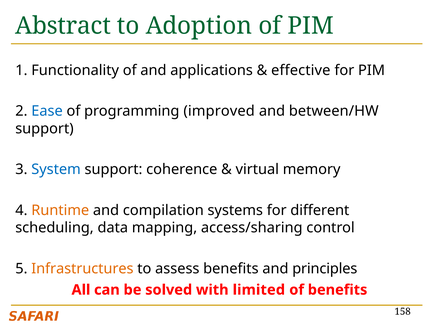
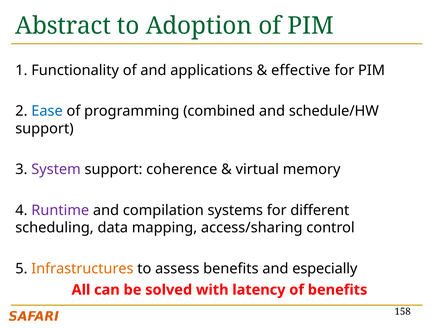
improved: improved -> combined
between/HW: between/HW -> schedule/HW
System colour: blue -> purple
Runtime colour: orange -> purple
principles: principles -> especially
limited: limited -> latency
